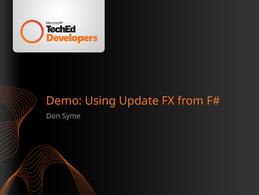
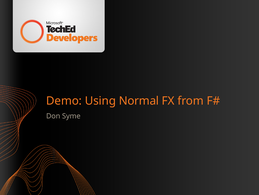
Update: Update -> Normal
